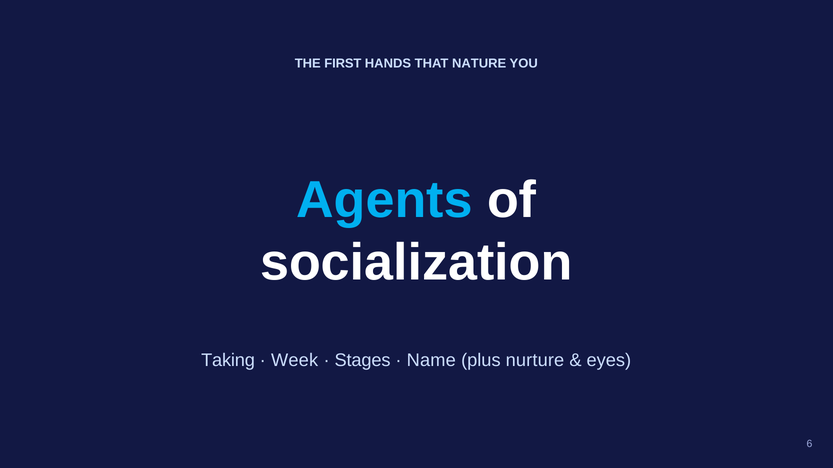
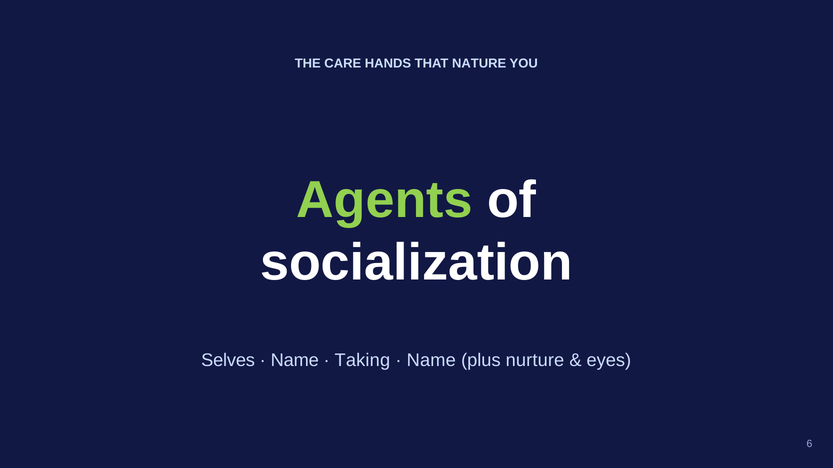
FIRST: FIRST -> CARE
Agents colour: light blue -> light green
Taking: Taking -> Selves
Week at (295, 360): Week -> Name
Stages: Stages -> Taking
